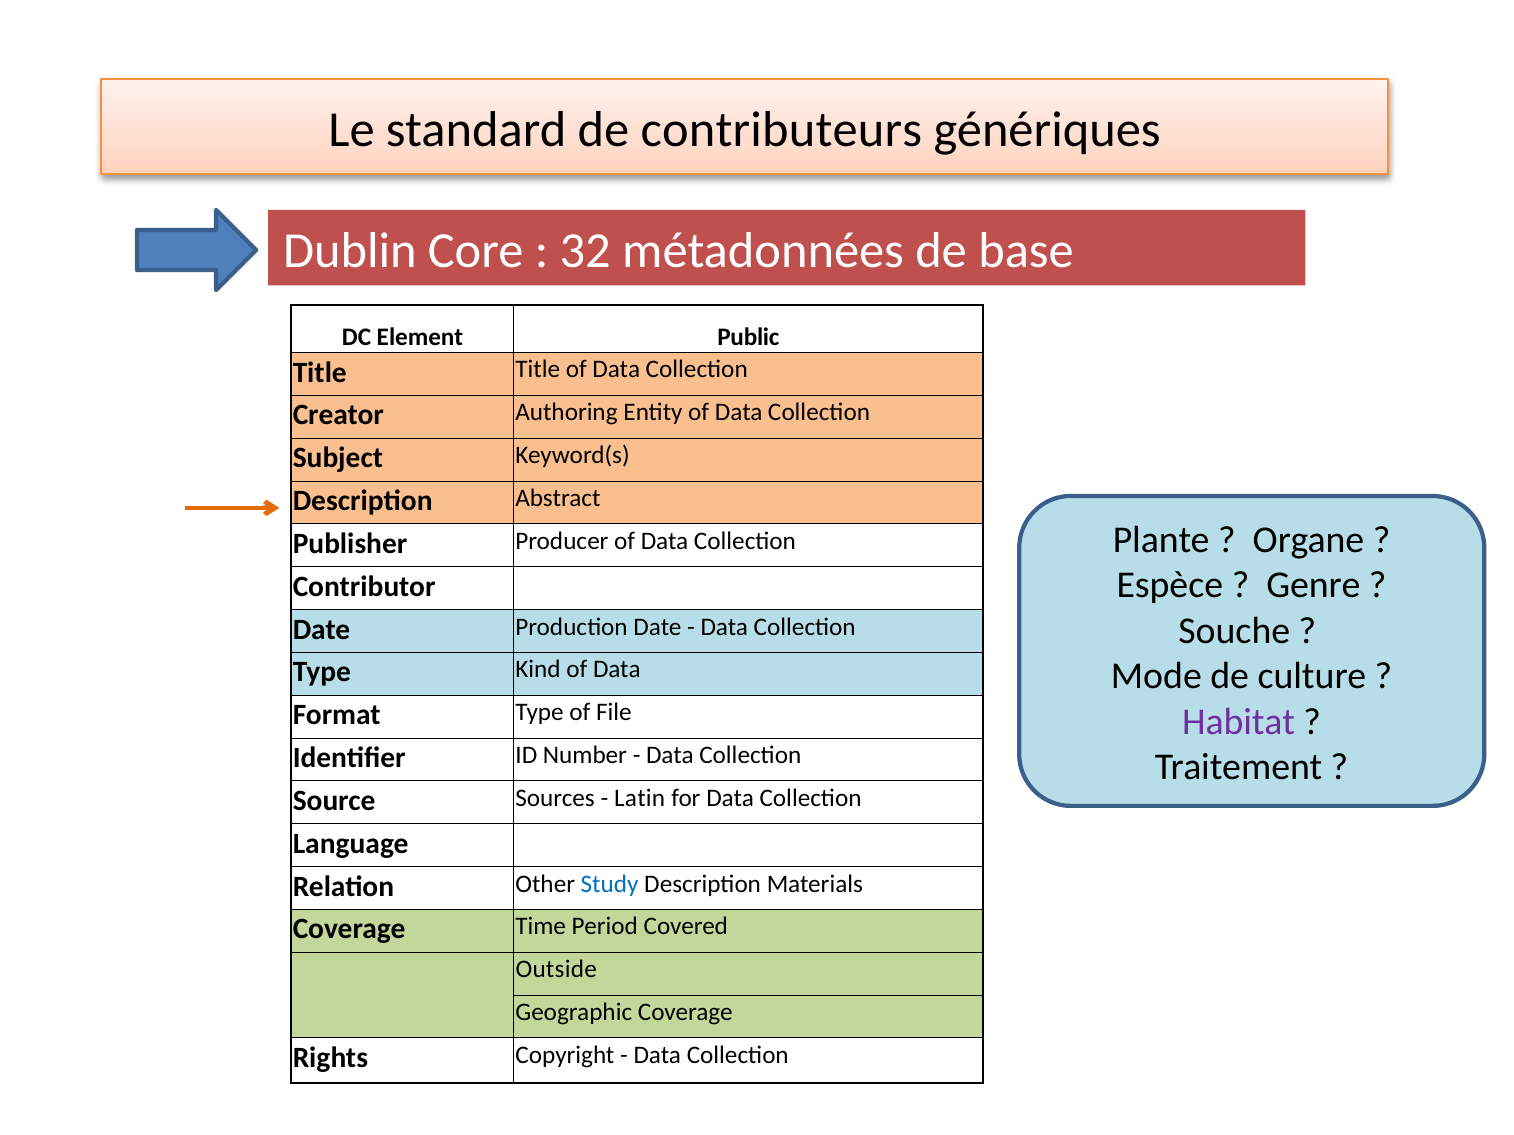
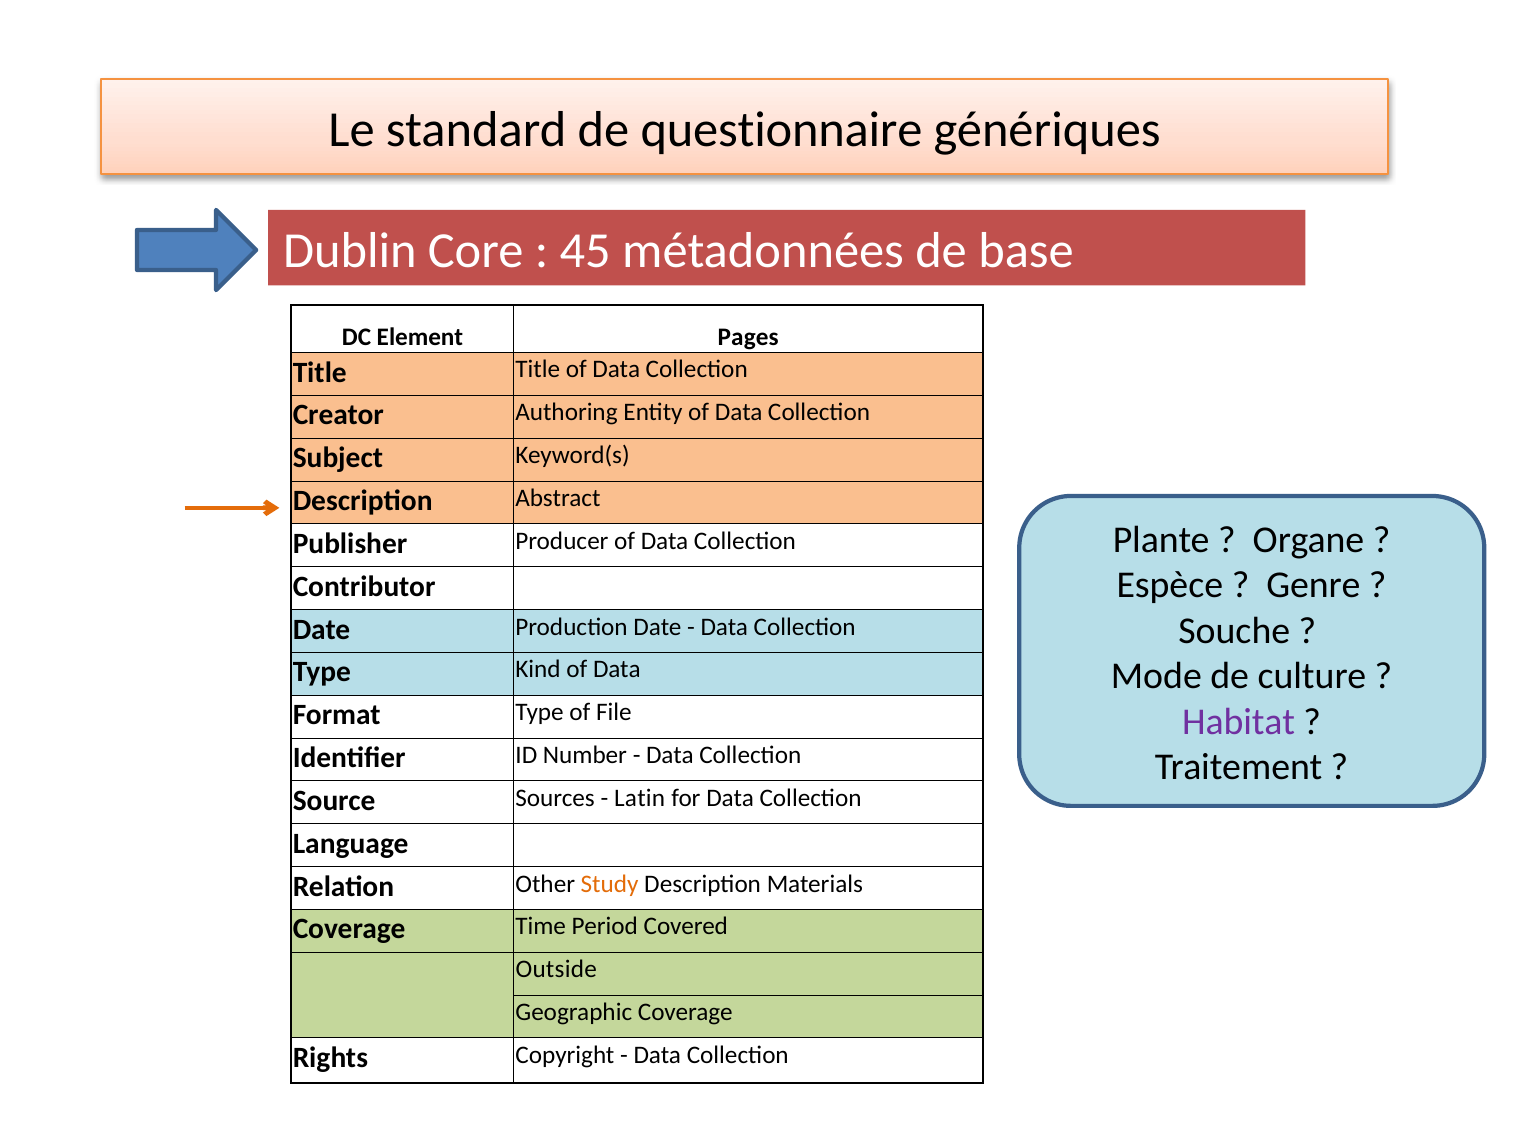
contributeurs: contributeurs -> questionnaire
32: 32 -> 45
Public: Public -> Pages
Study colour: blue -> orange
